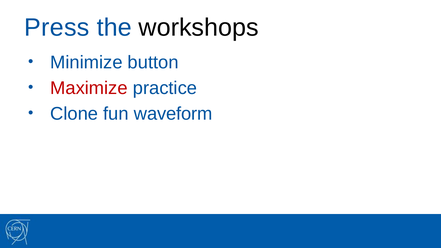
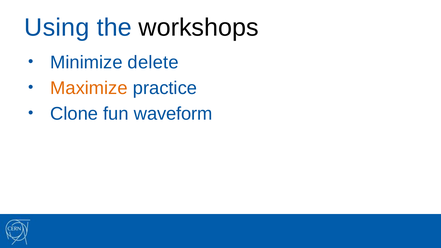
Press: Press -> Using
button: button -> delete
Maximize colour: red -> orange
